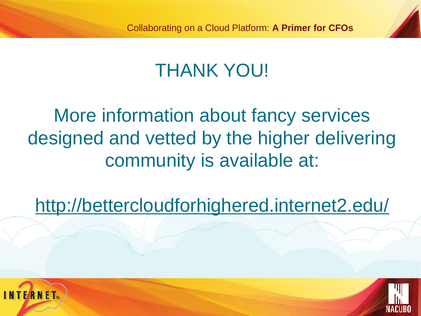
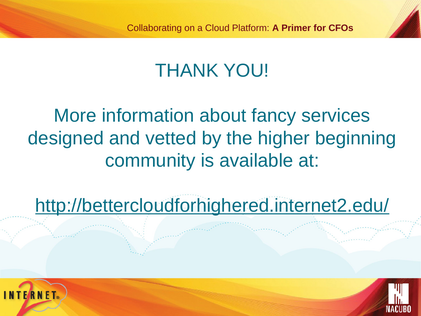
delivering: delivering -> beginning
